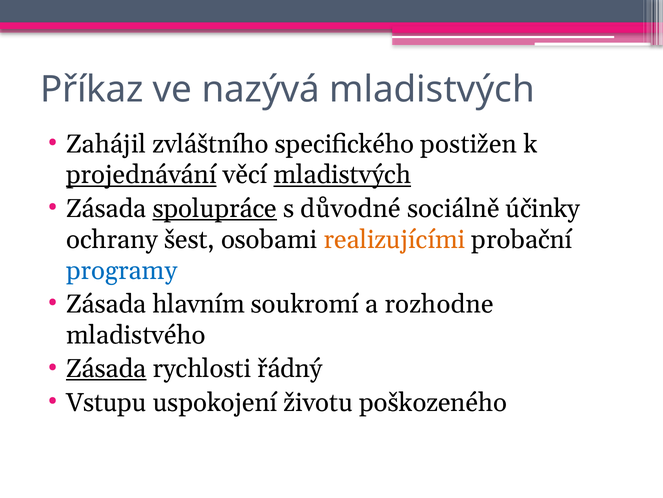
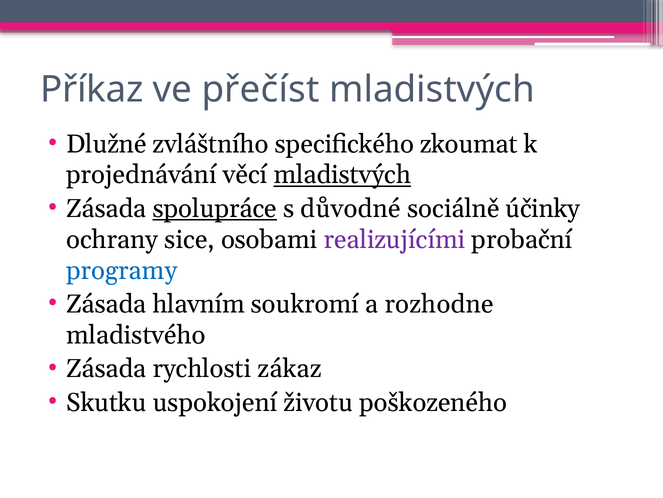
nazývá: nazývá -> přečíst
Zahájil: Zahájil -> Dlužné
postižen: postižen -> zkoumat
projednávání underline: present -> none
šest: šest -> sice
realizujícími colour: orange -> purple
Zásada at (106, 368) underline: present -> none
řádný: řádný -> zákaz
Vstupu: Vstupu -> Skutku
